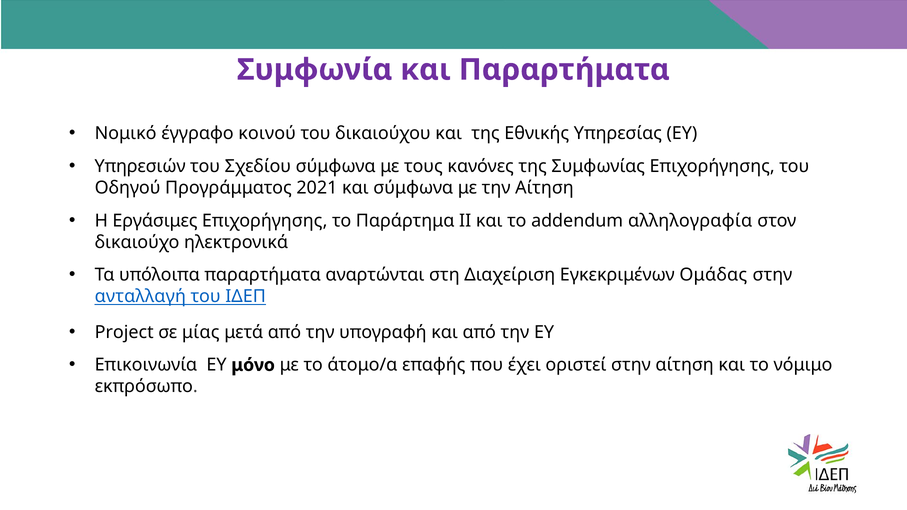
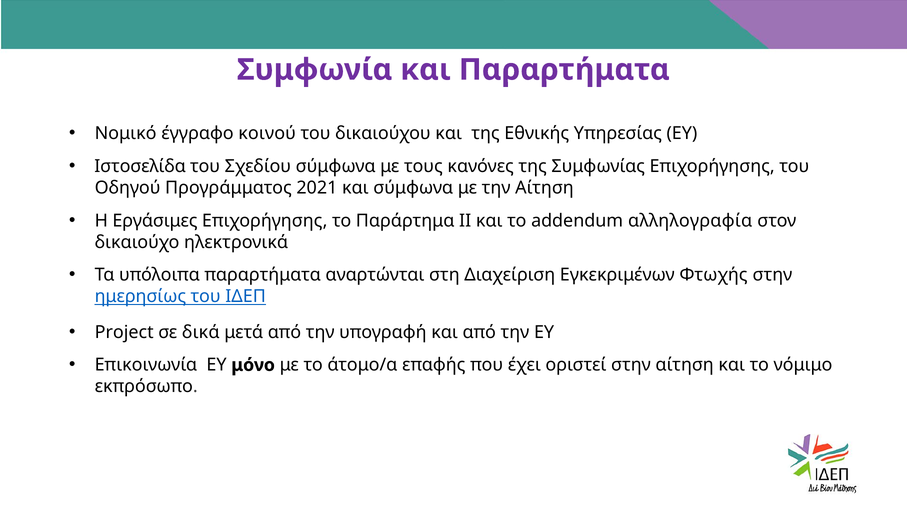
Υπηρεσιών: Υπηρεσιών -> Ιστοσελίδα
Ομάδας: Ομάδας -> Φτωχής
ανταλλαγή: ανταλλαγή -> ημερησίως
μίας: μίας -> δικά
